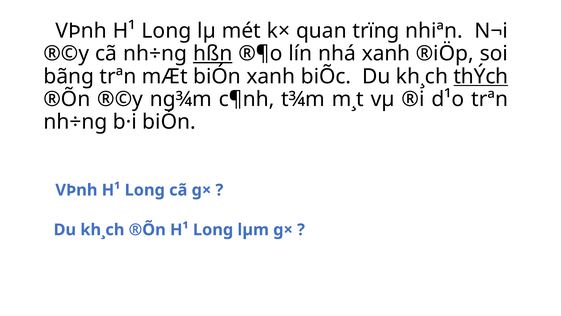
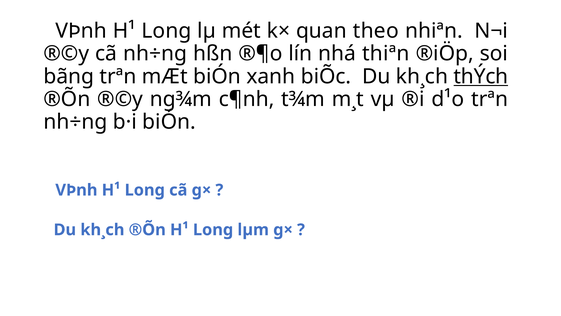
trïng: trïng -> theo
hßn underline: present -> none
nhá xanh: xanh -> thiªn
